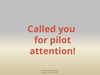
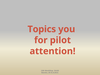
Called: Called -> Topics
